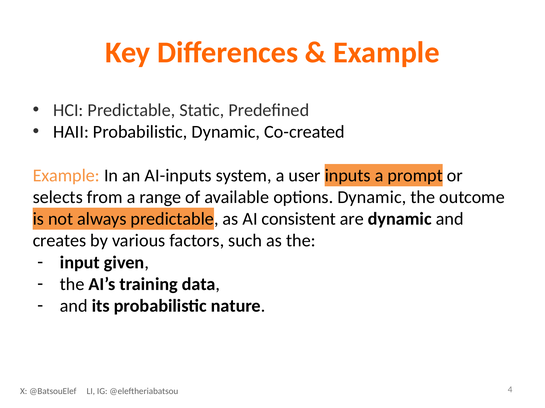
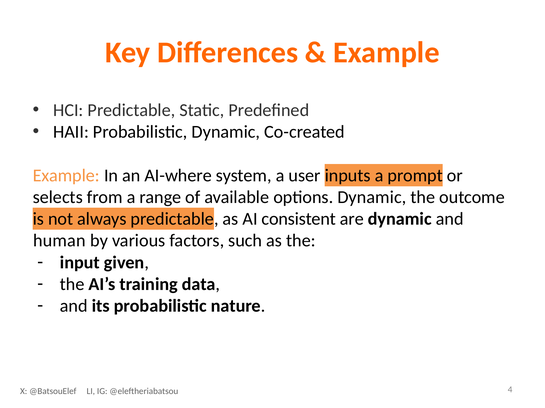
AI-inputs: AI-inputs -> AI-where
creates: creates -> human
